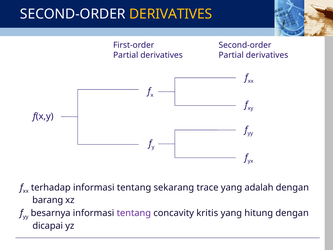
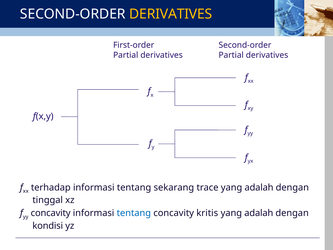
barang: barang -> tinggal
besarnya at (51, 213): besarnya -> concavity
tentang at (134, 213) colour: purple -> blue
hitung at (259, 213): hitung -> adalah
dicapai: dicapai -> kondisi
